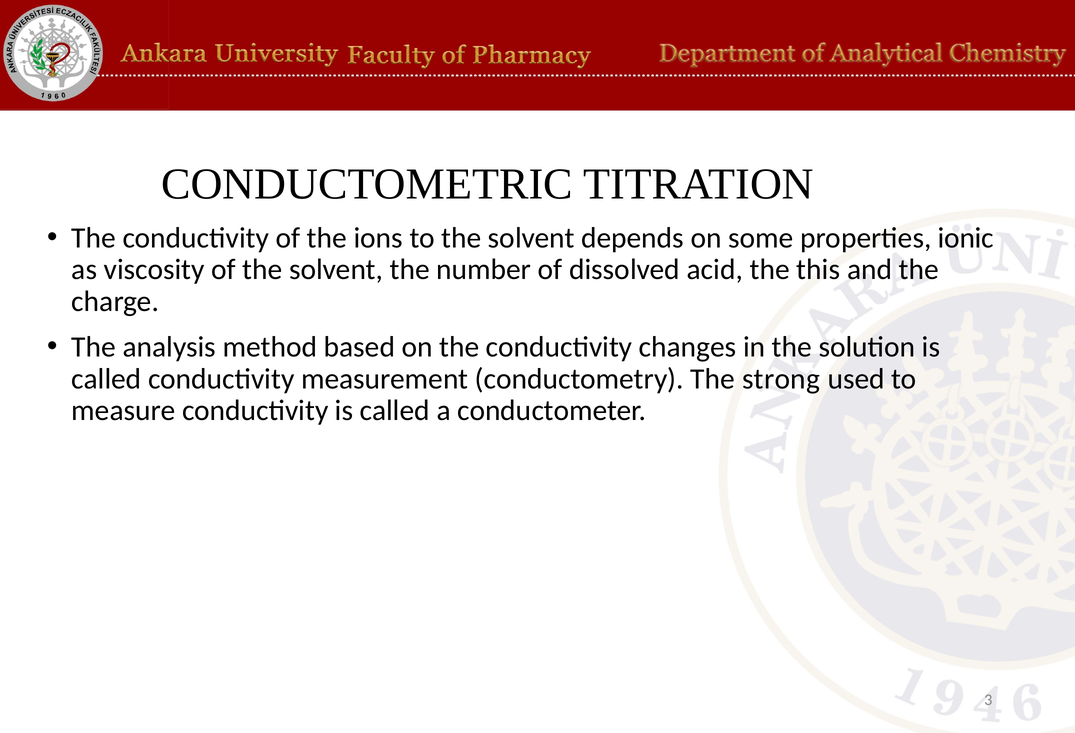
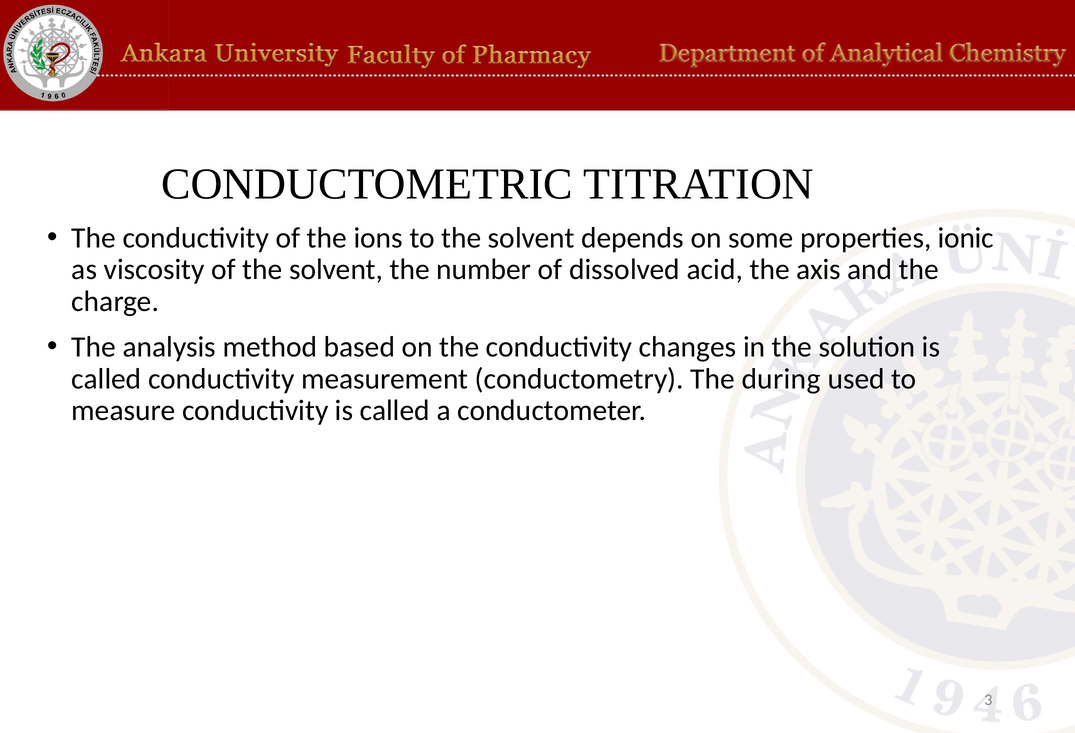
this: this -> axis
strong: strong -> during
